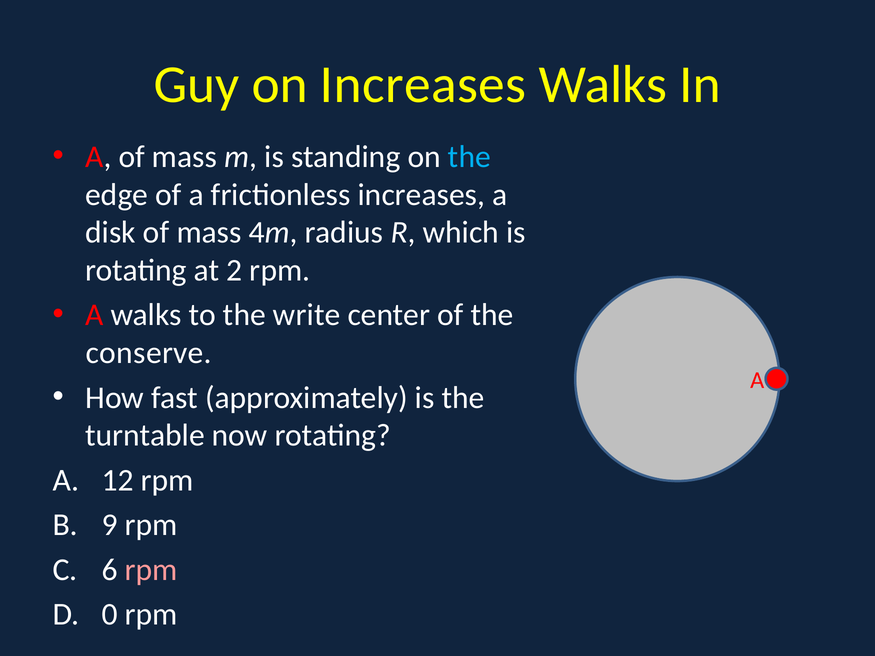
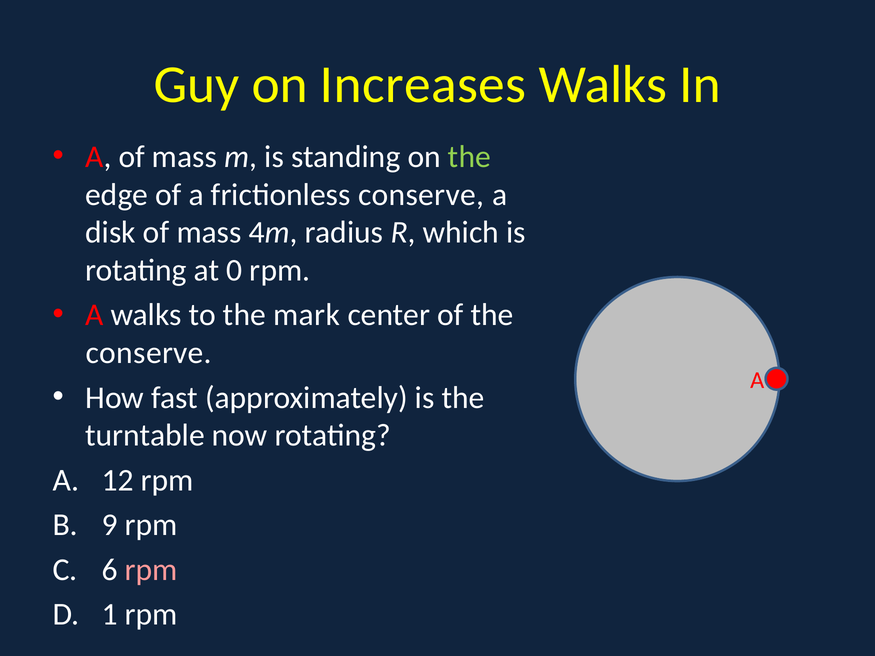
the at (469, 157) colour: light blue -> light green
frictionless increases: increases -> conserve
2: 2 -> 0
write: write -> mark
0: 0 -> 1
